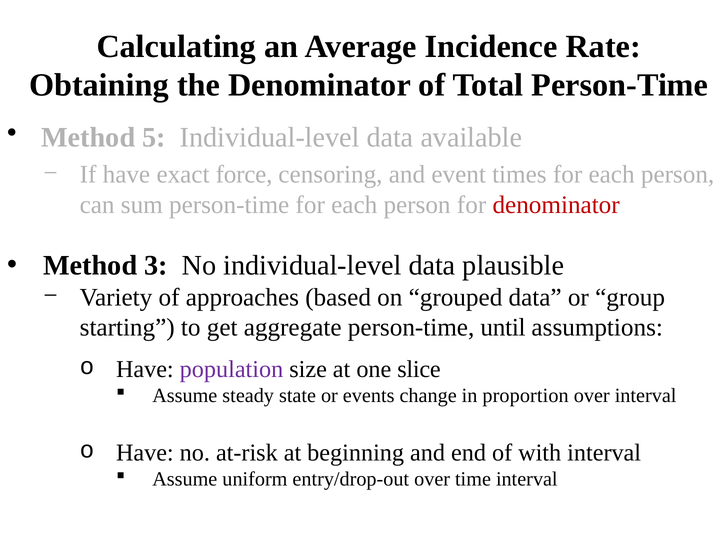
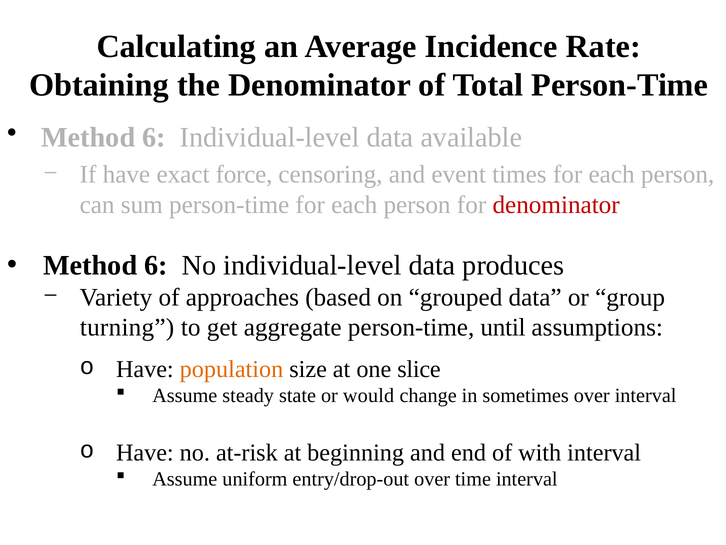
5 at (154, 137): 5 -> 6
3 at (156, 265): 3 -> 6
plausible: plausible -> produces
starting: starting -> turning
population colour: purple -> orange
events: events -> would
proportion: proportion -> sometimes
